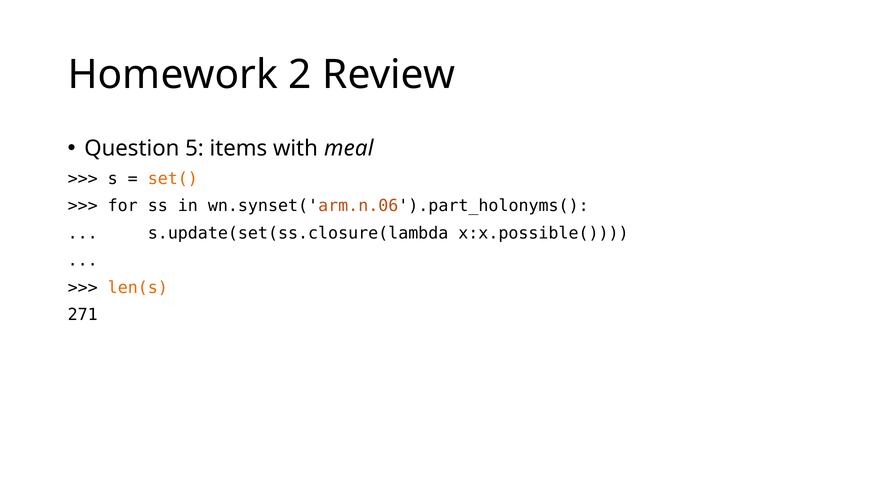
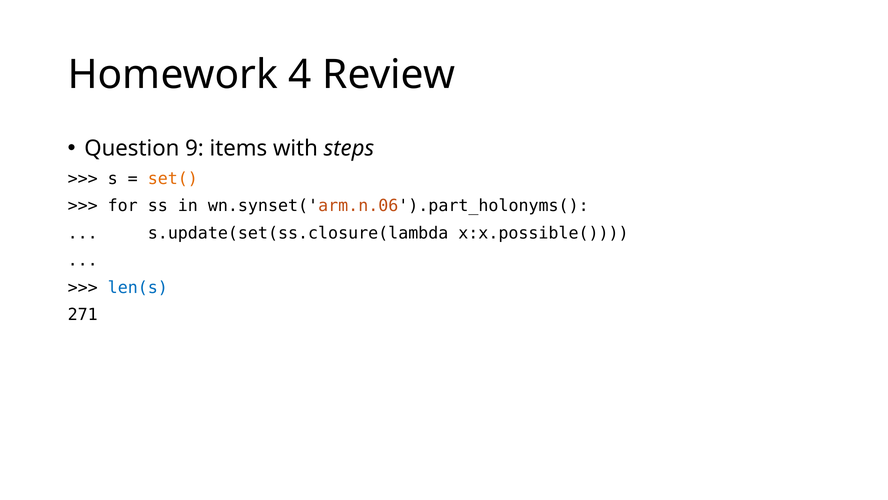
2: 2 -> 4
5: 5 -> 9
meal: meal -> steps
len(s colour: orange -> blue
